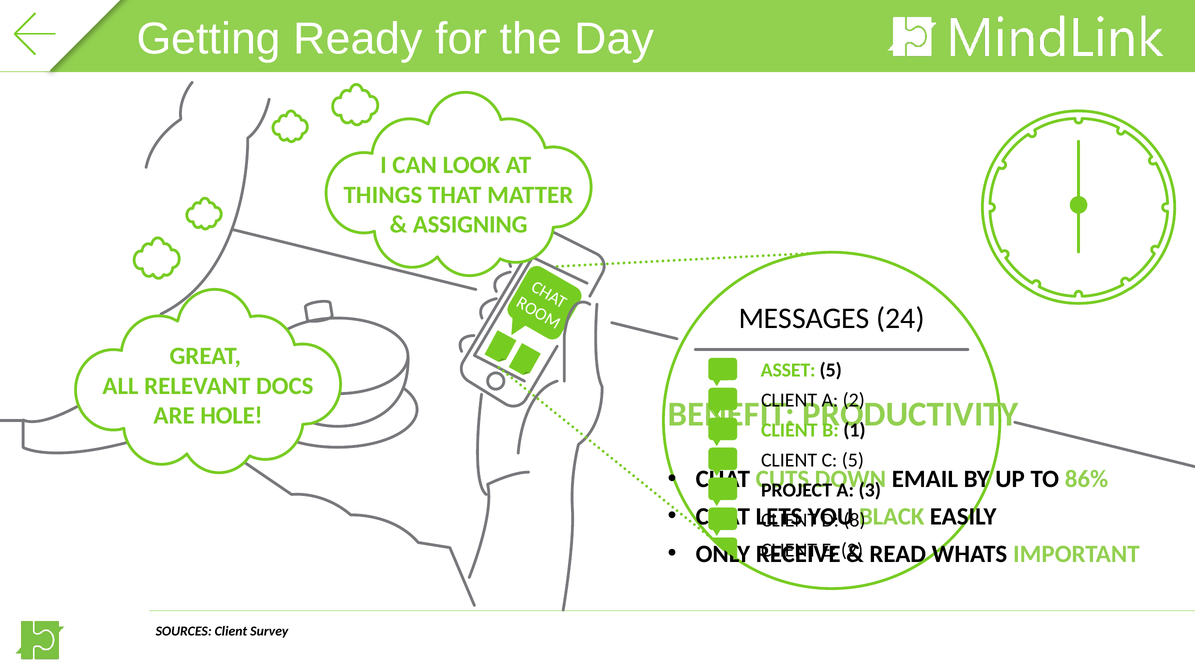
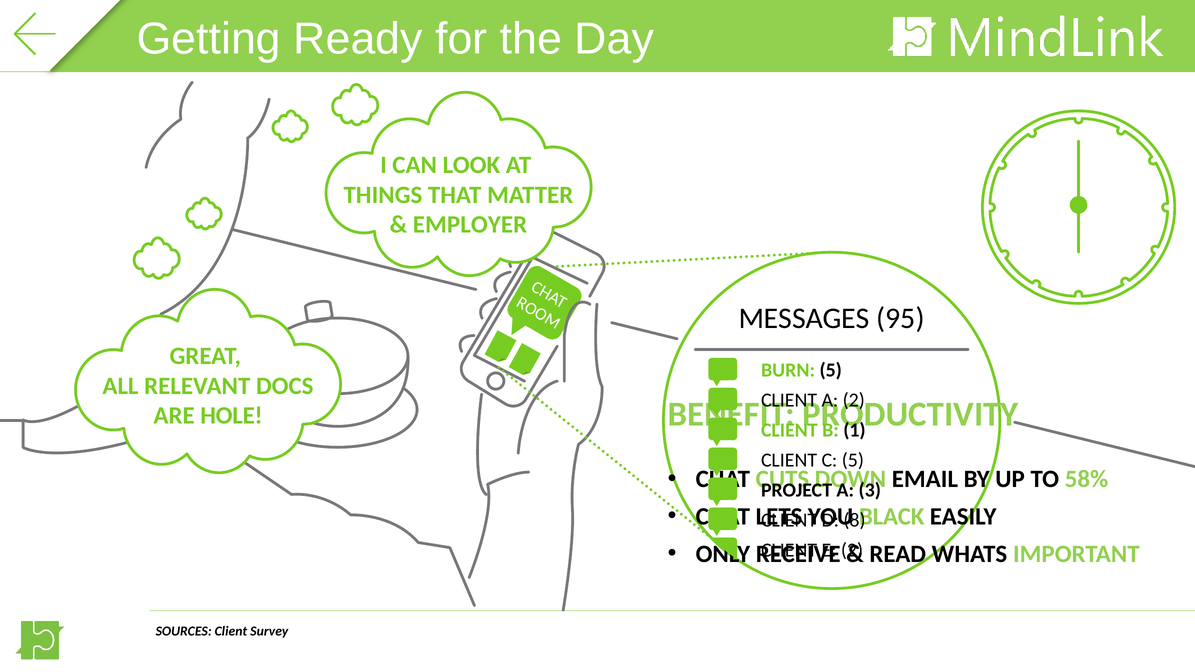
ASSIGNING: ASSIGNING -> EMPLOYER
24: 24 -> 95
ASSET: ASSET -> BURN
86%: 86% -> 58%
